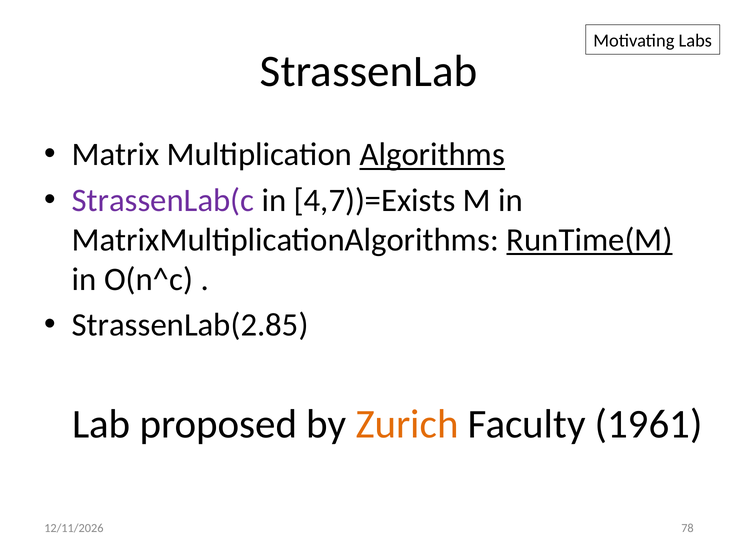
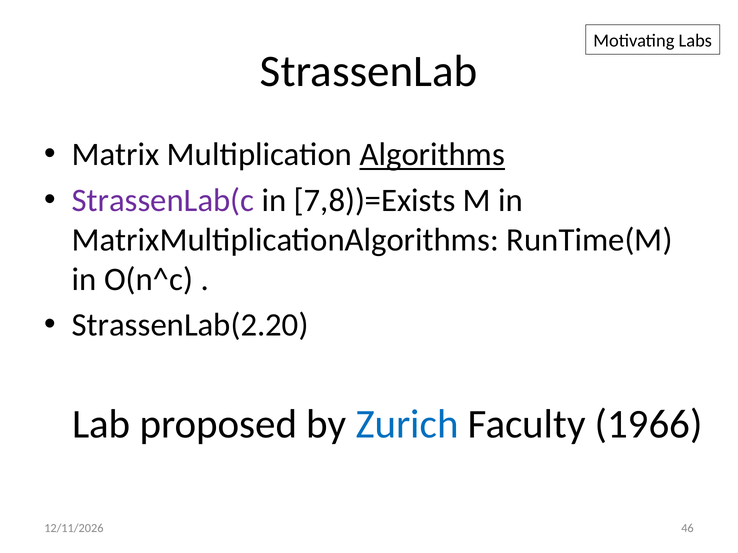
4,7))=Exists: 4,7))=Exists -> 7,8))=Exists
RunTime(M underline: present -> none
StrassenLab(2.85: StrassenLab(2.85 -> StrassenLab(2.20
Zurich colour: orange -> blue
1961: 1961 -> 1966
78: 78 -> 46
